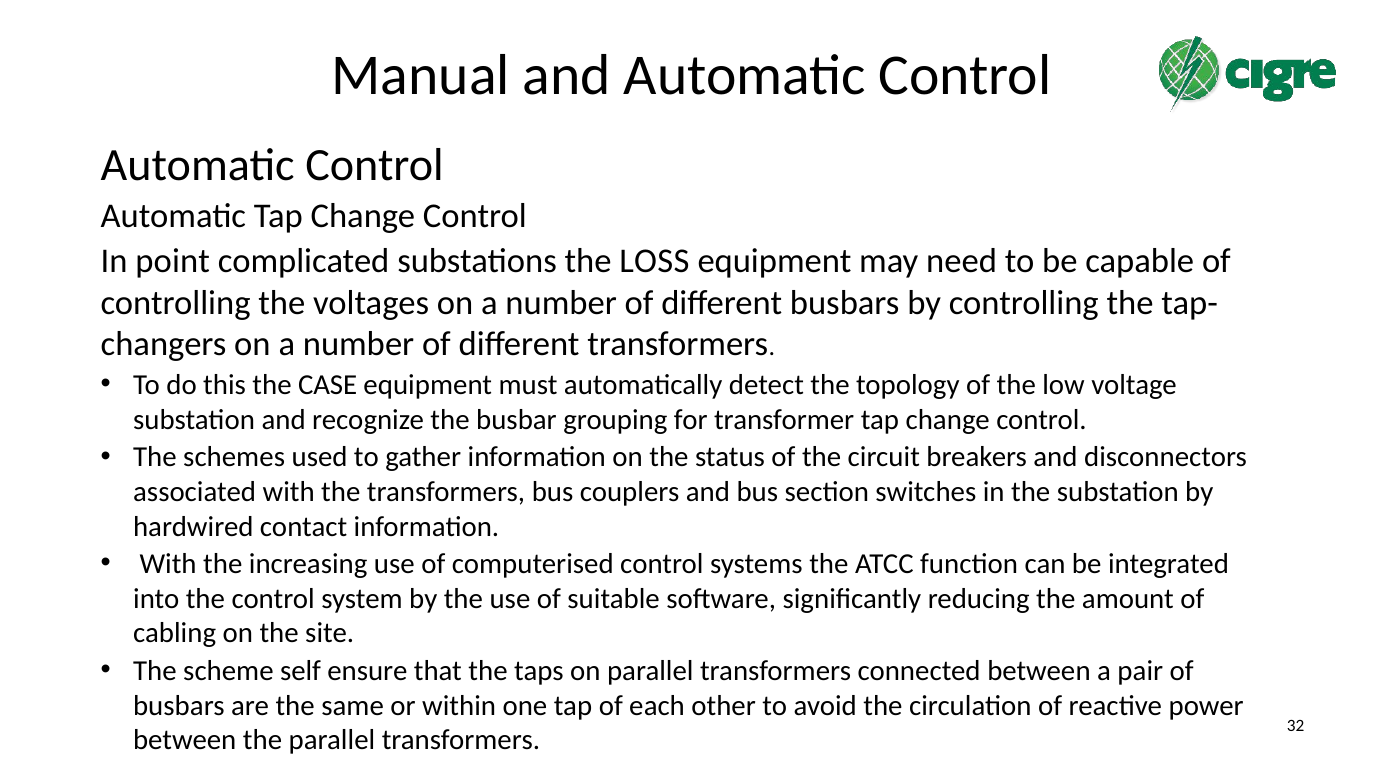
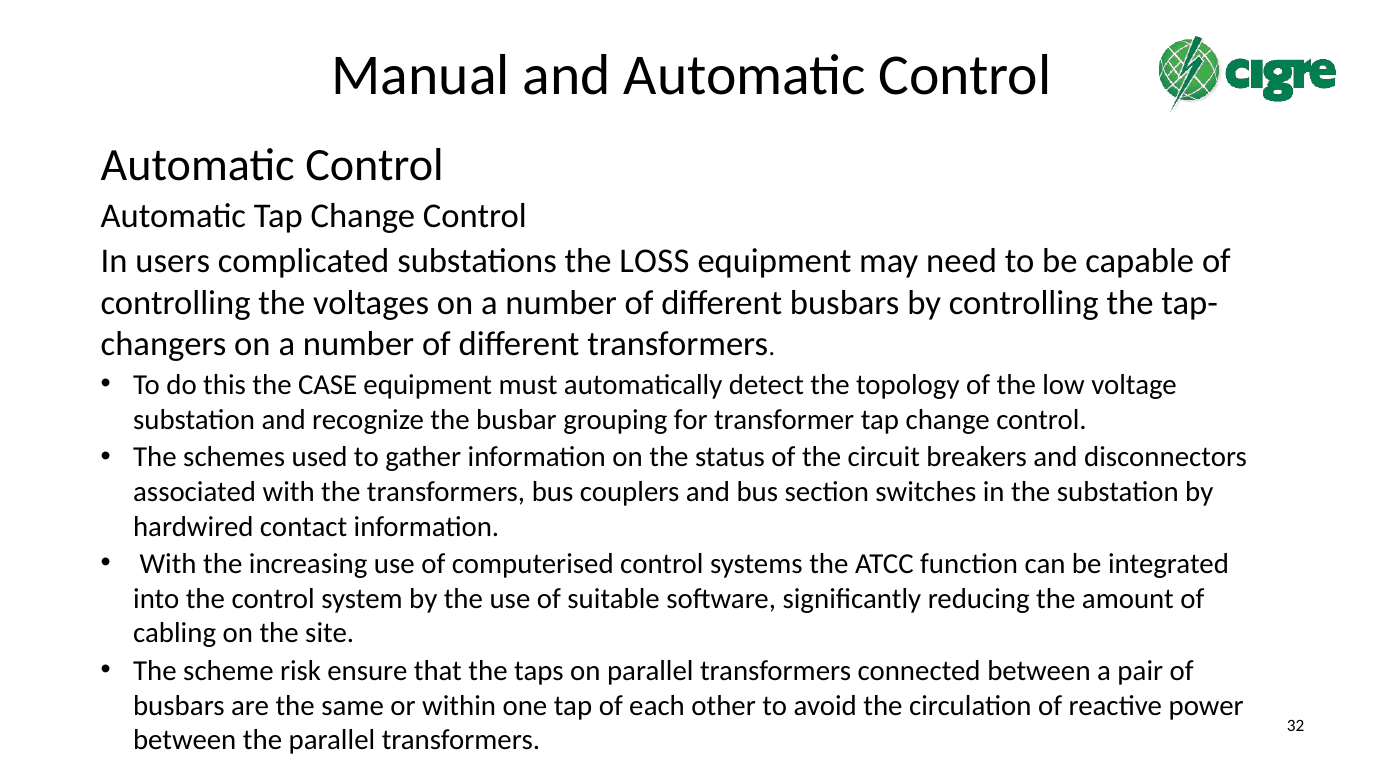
point: point -> users
self: self -> risk
